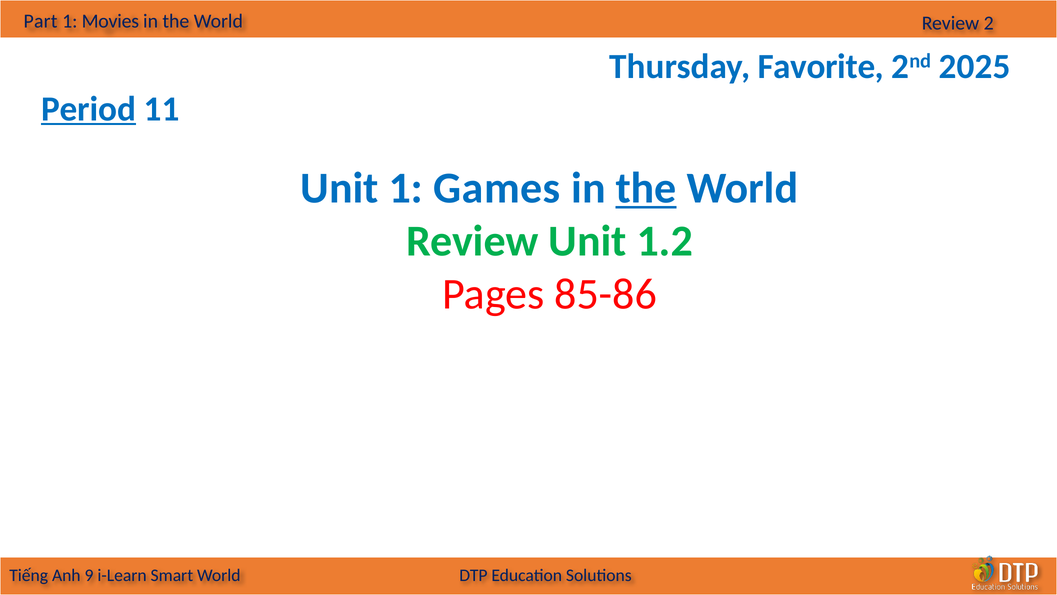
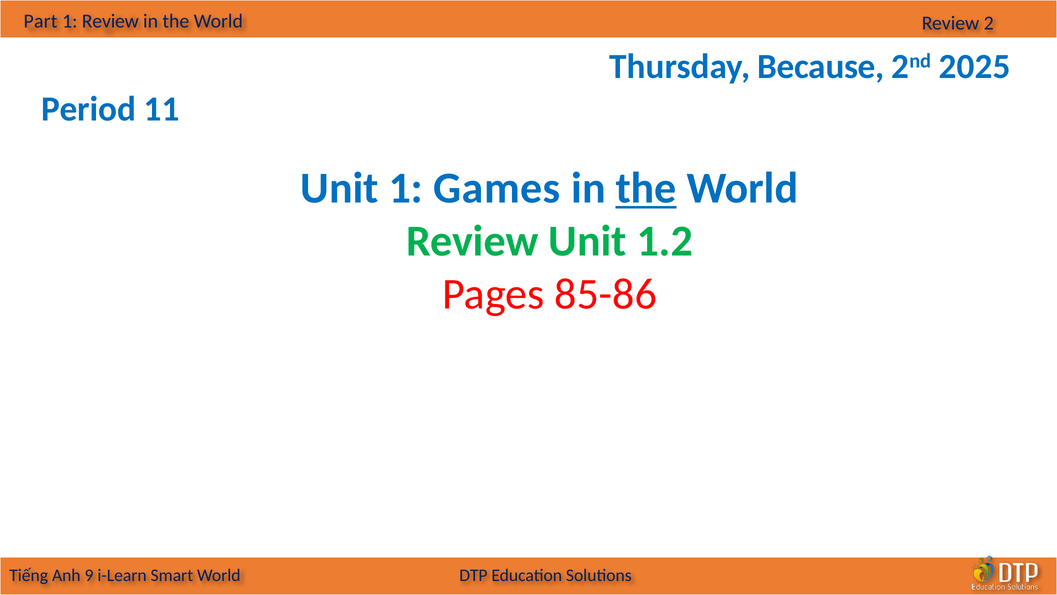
1 Movies: Movies -> Review
Favorite: Favorite -> Because
Period underline: present -> none
